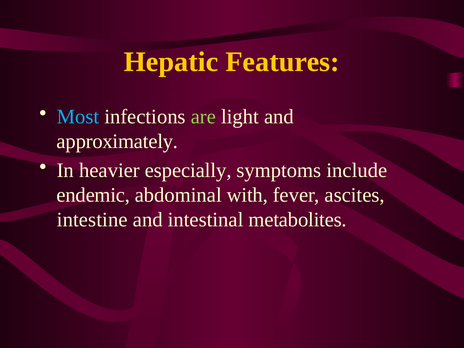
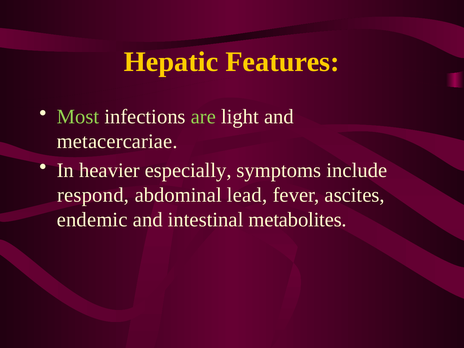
Most colour: light blue -> light green
approximately: approximately -> metacercariae
endemic: endemic -> respond
with: with -> lead
intestine: intestine -> endemic
